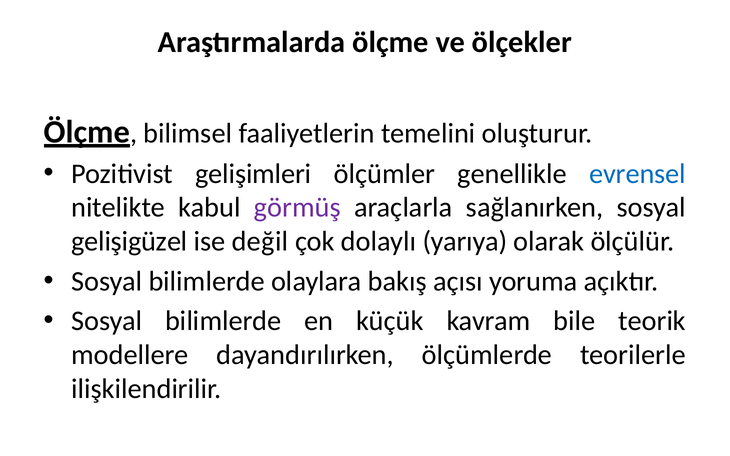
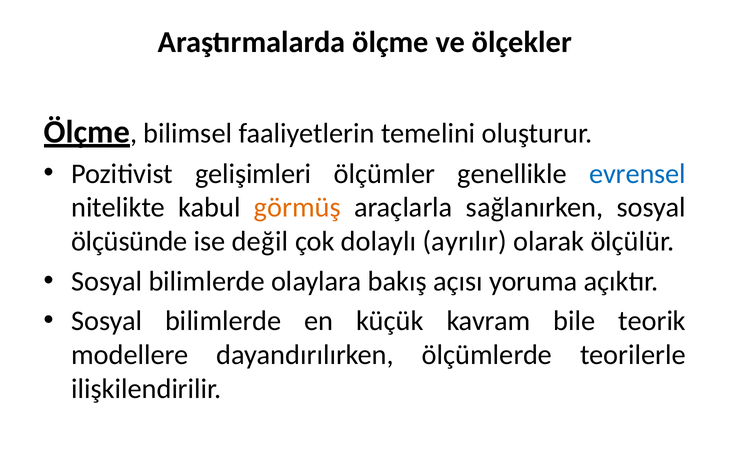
görmüş colour: purple -> orange
gelişigüzel: gelişigüzel -> ölçüsünde
yarıya: yarıya -> ayrılır
